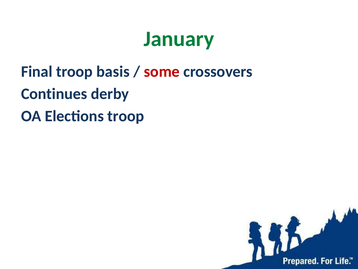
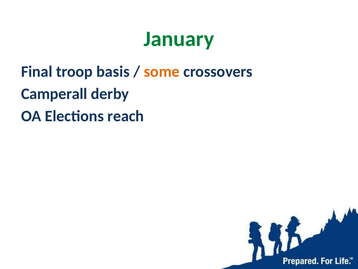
some colour: red -> orange
Continues: Continues -> Camperall
Elections troop: troop -> reach
